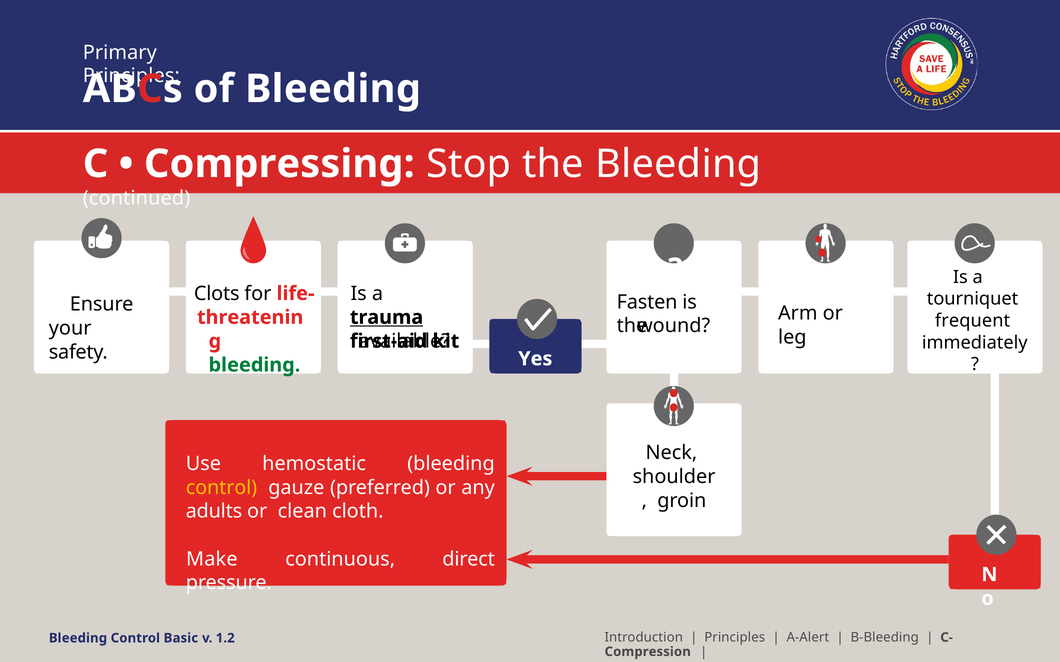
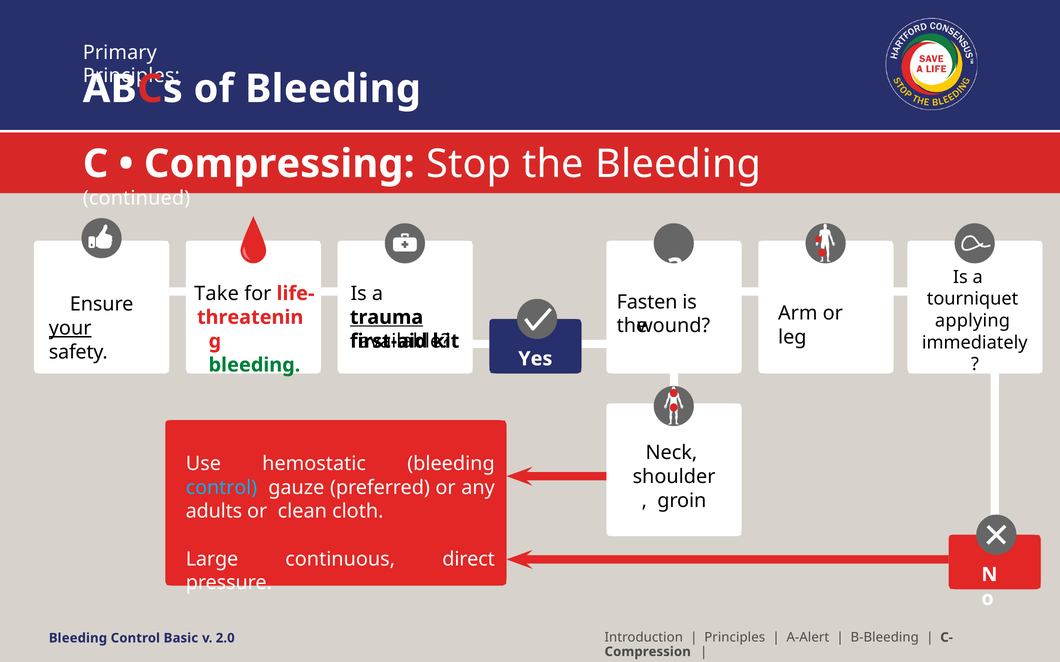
Clots: Clots -> Take
frequent: frequent -> applying
your underline: none -> present
control at (221, 488) colour: yellow -> light blue
Make: Make -> Large
1.2: 1.2 -> 2.0
